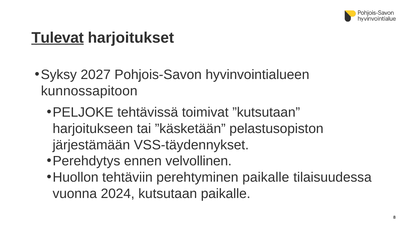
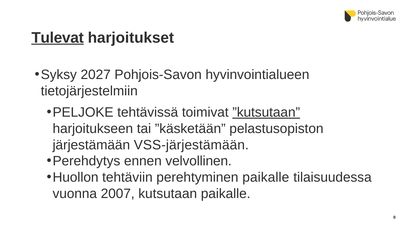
kunnossapitoon: kunnossapitoon -> tietojärjestelmiin
”kutsutaan underline: none -> present
VSS-täydennykset: VSS-täydennykset -> VSS-järjestämään
2024: 2024 -> 2007
